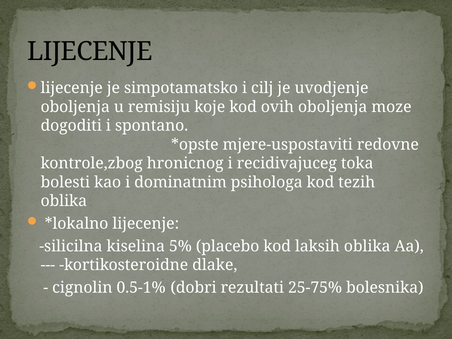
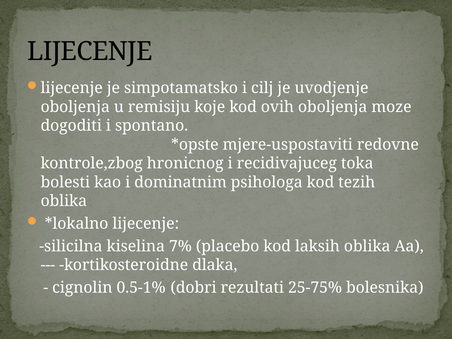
5%: 5% -> 7%
dlake: dlake -> dlaka
